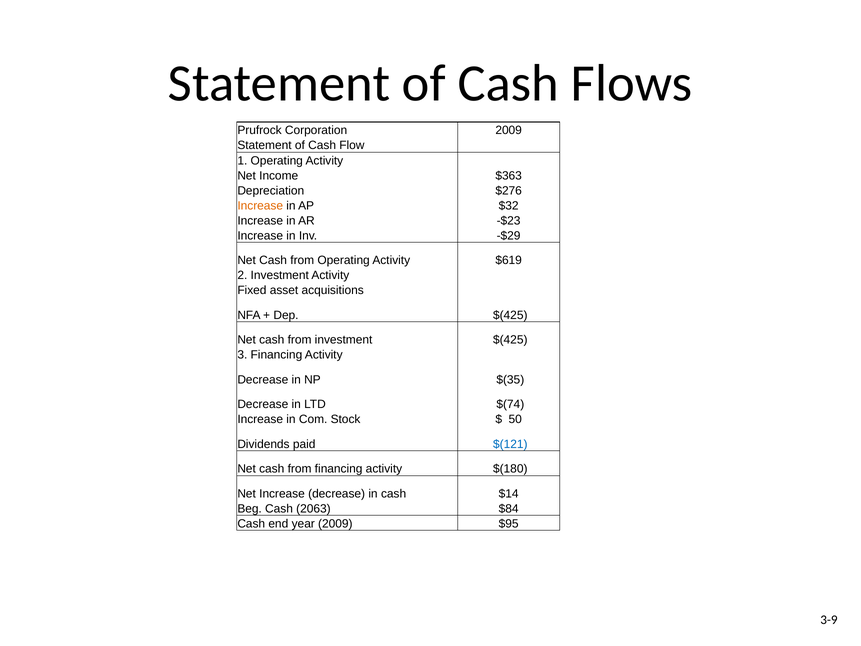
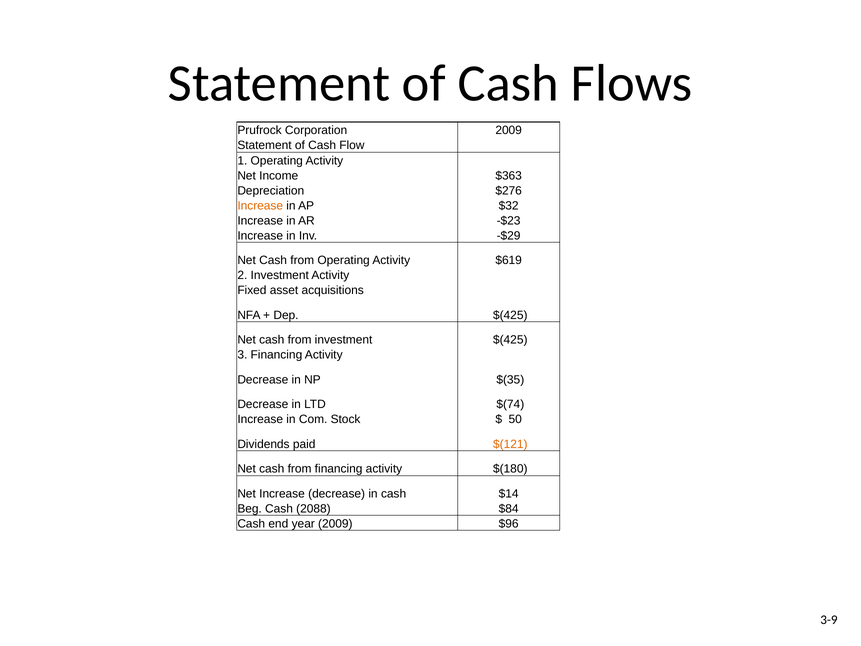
$(121 colour: blue -> orange
2063: 2063 -> 2088
$95: $95 -> $96
